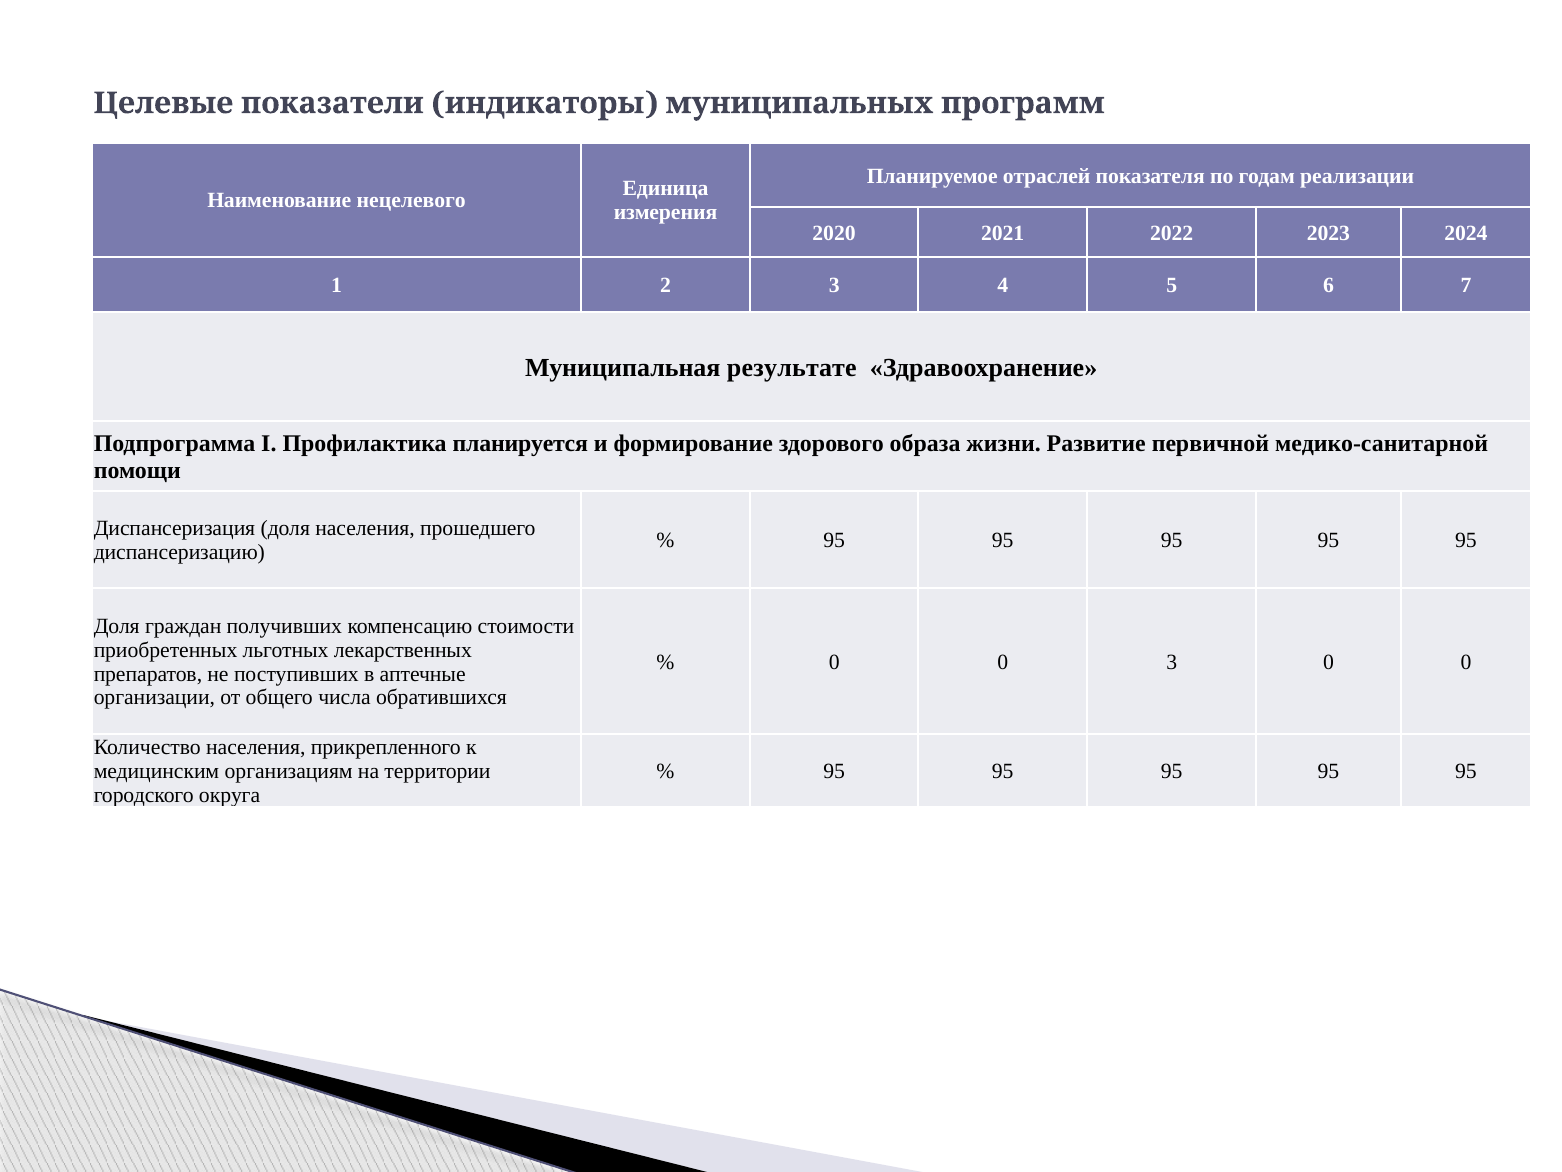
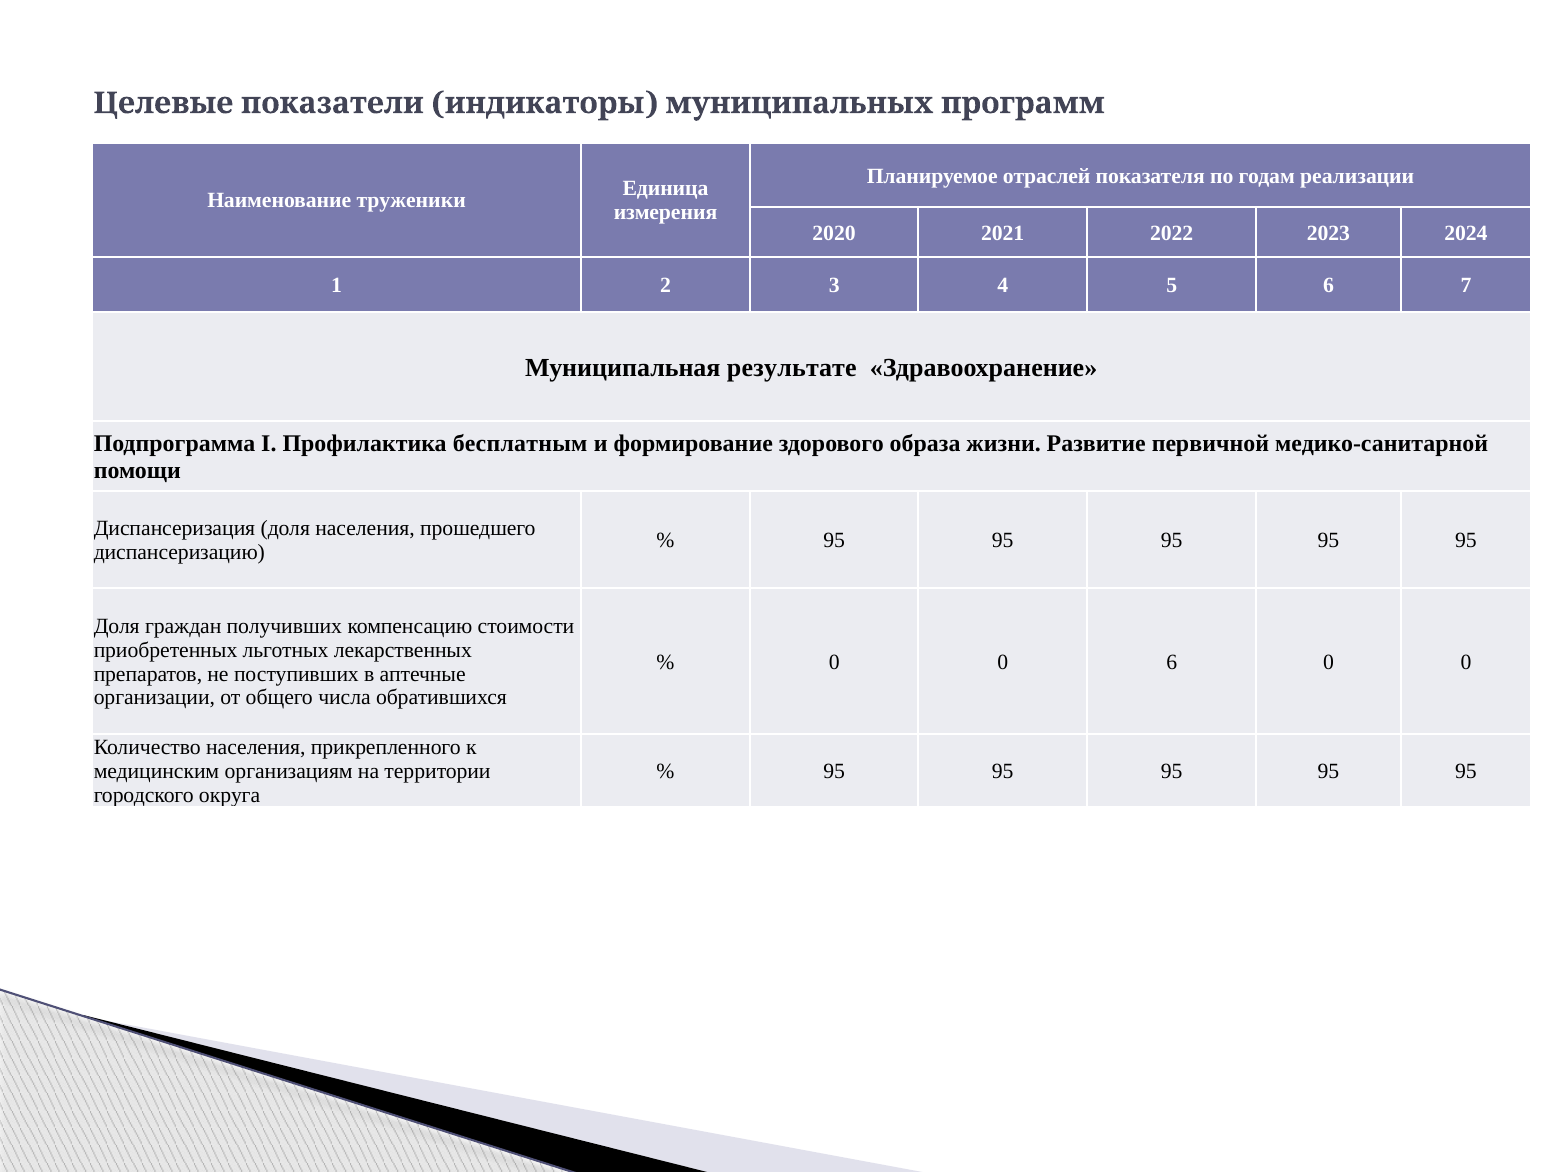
нецелевого: нецелевого -> труженики
планируется: планируется -> бесплатным
0 3: 3 -> 6
